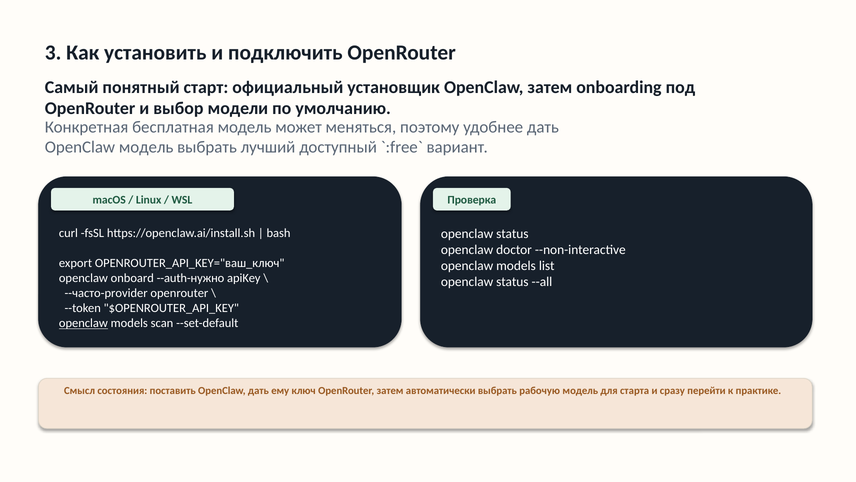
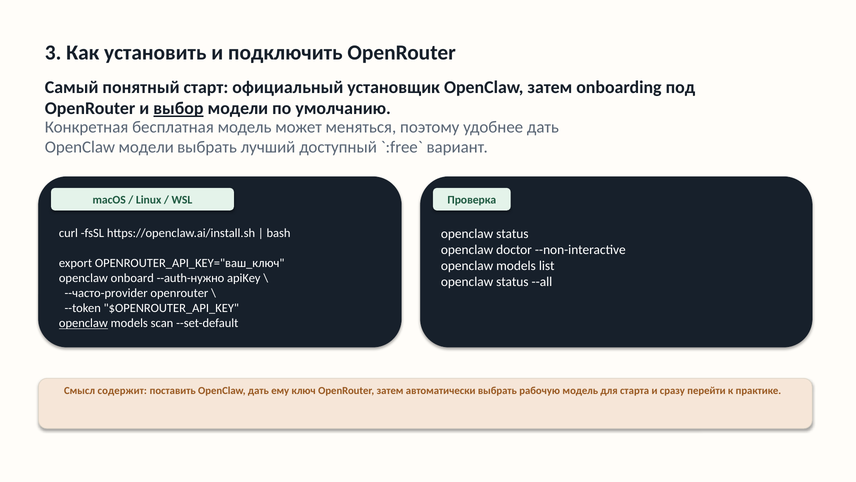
выбор underline: none -> present
OpenClaw модель: модель -> модели
состояния: состояния -> содержит
